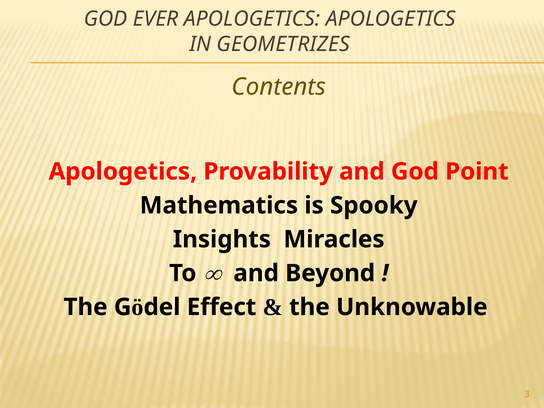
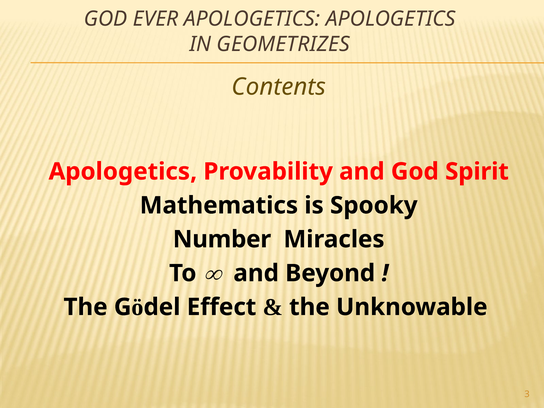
Point: Point -> Spirit
Insights: Insights -> Number
